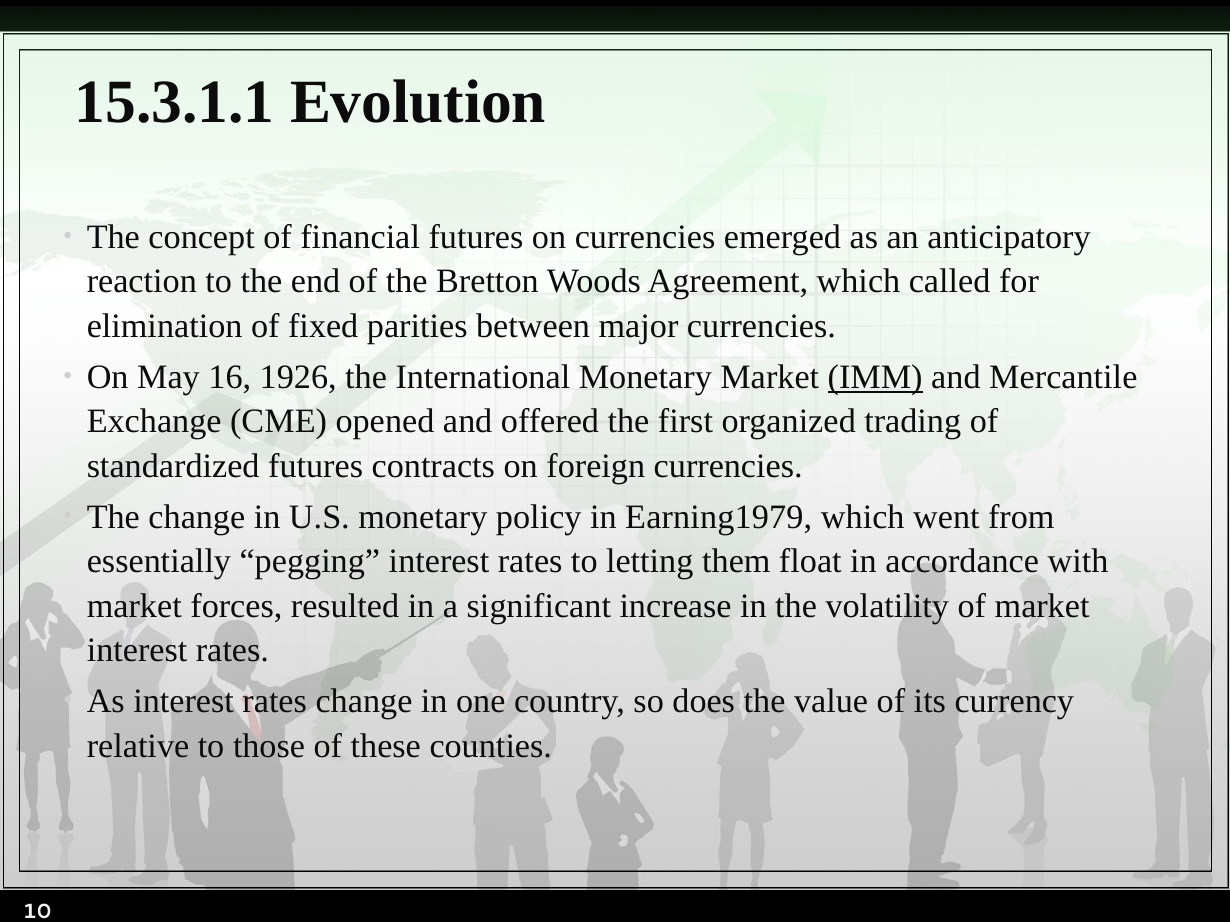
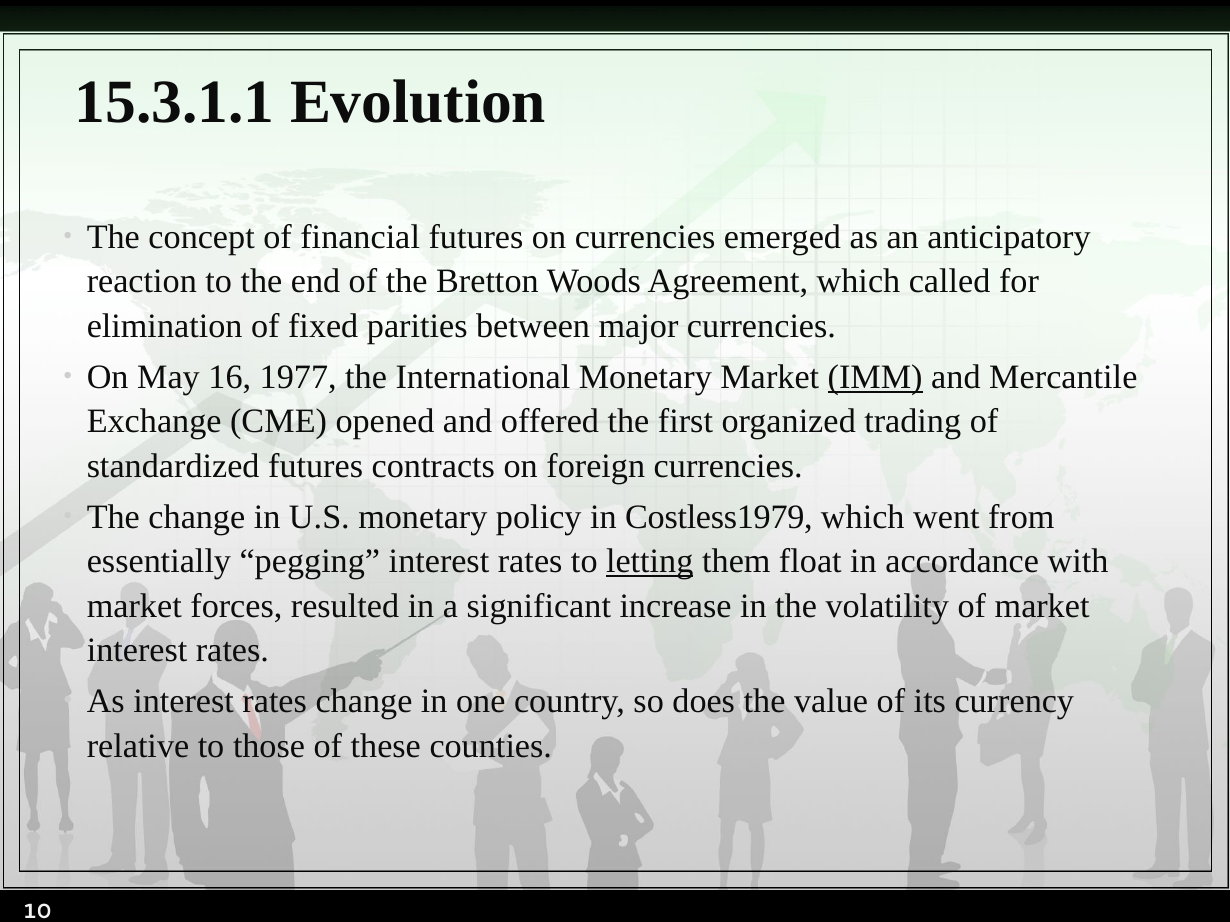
1926: 1926 -> 1977
Earning1979: Earning1979 -> Costless1979
letting underline: none -> present
